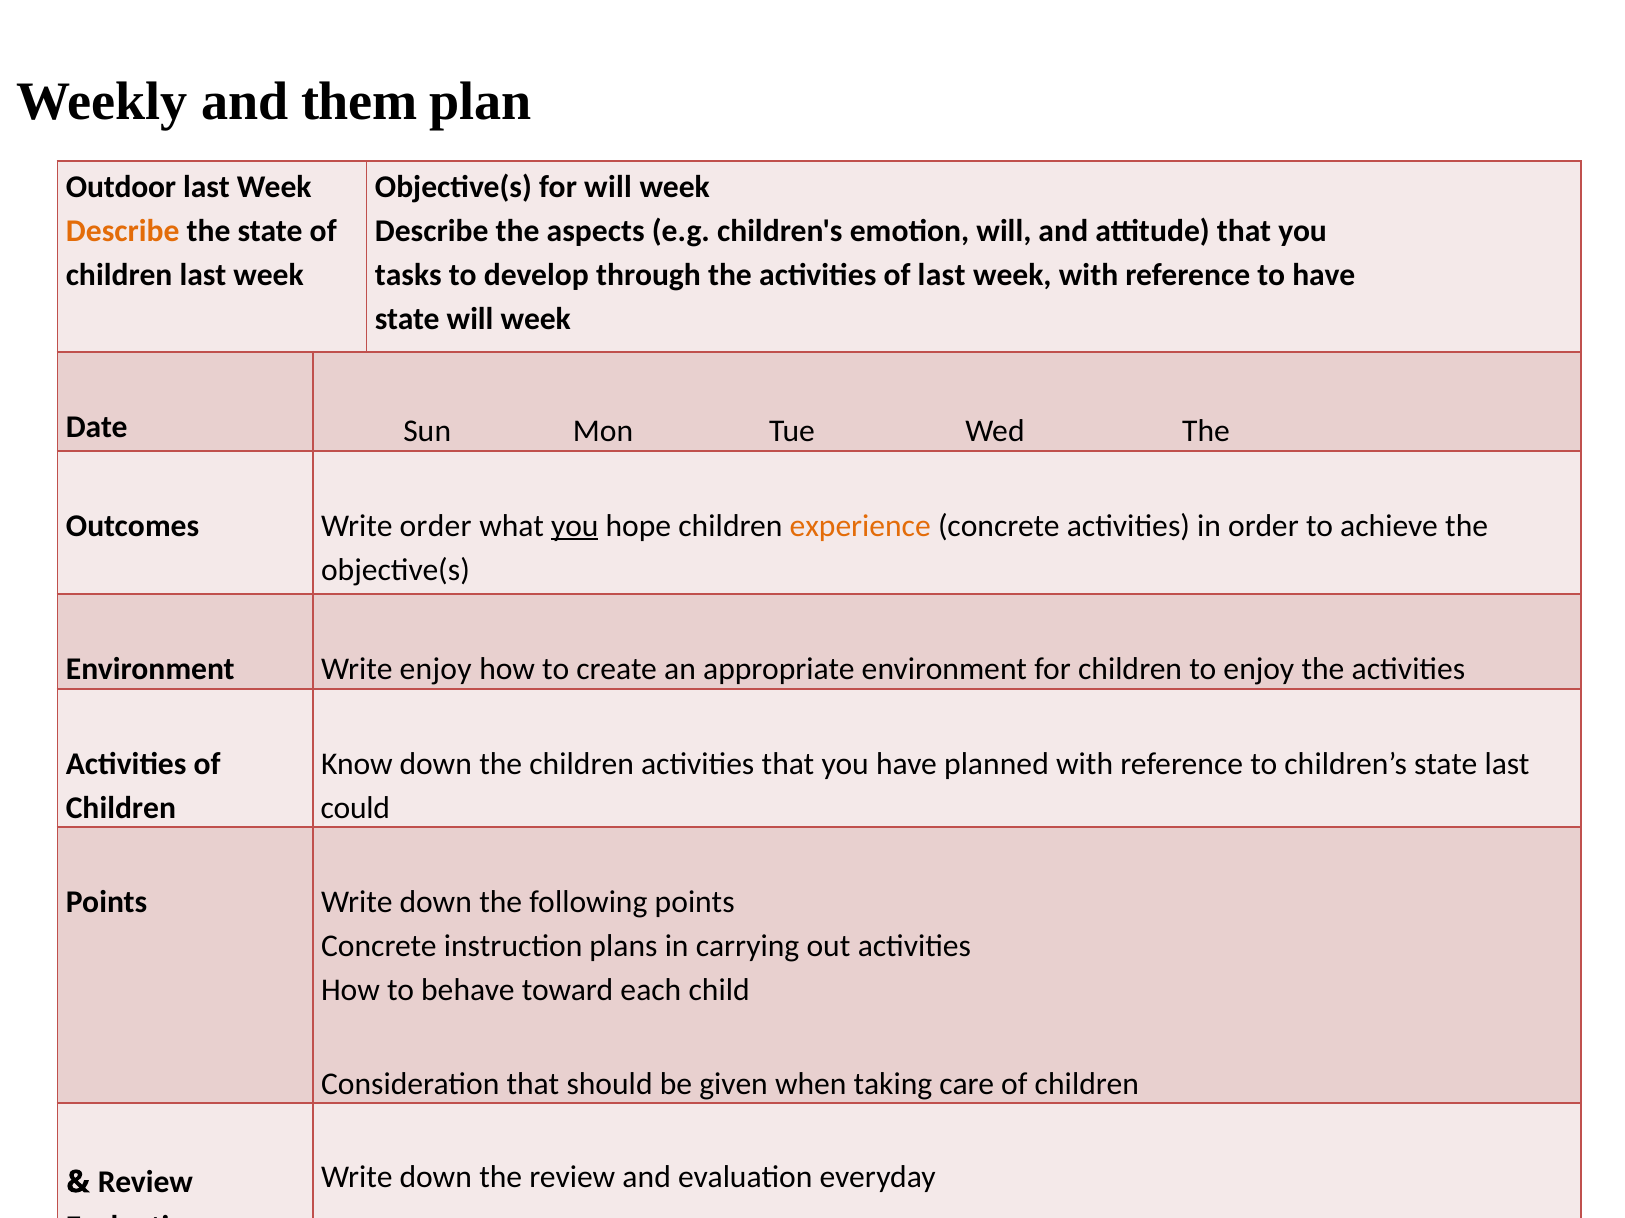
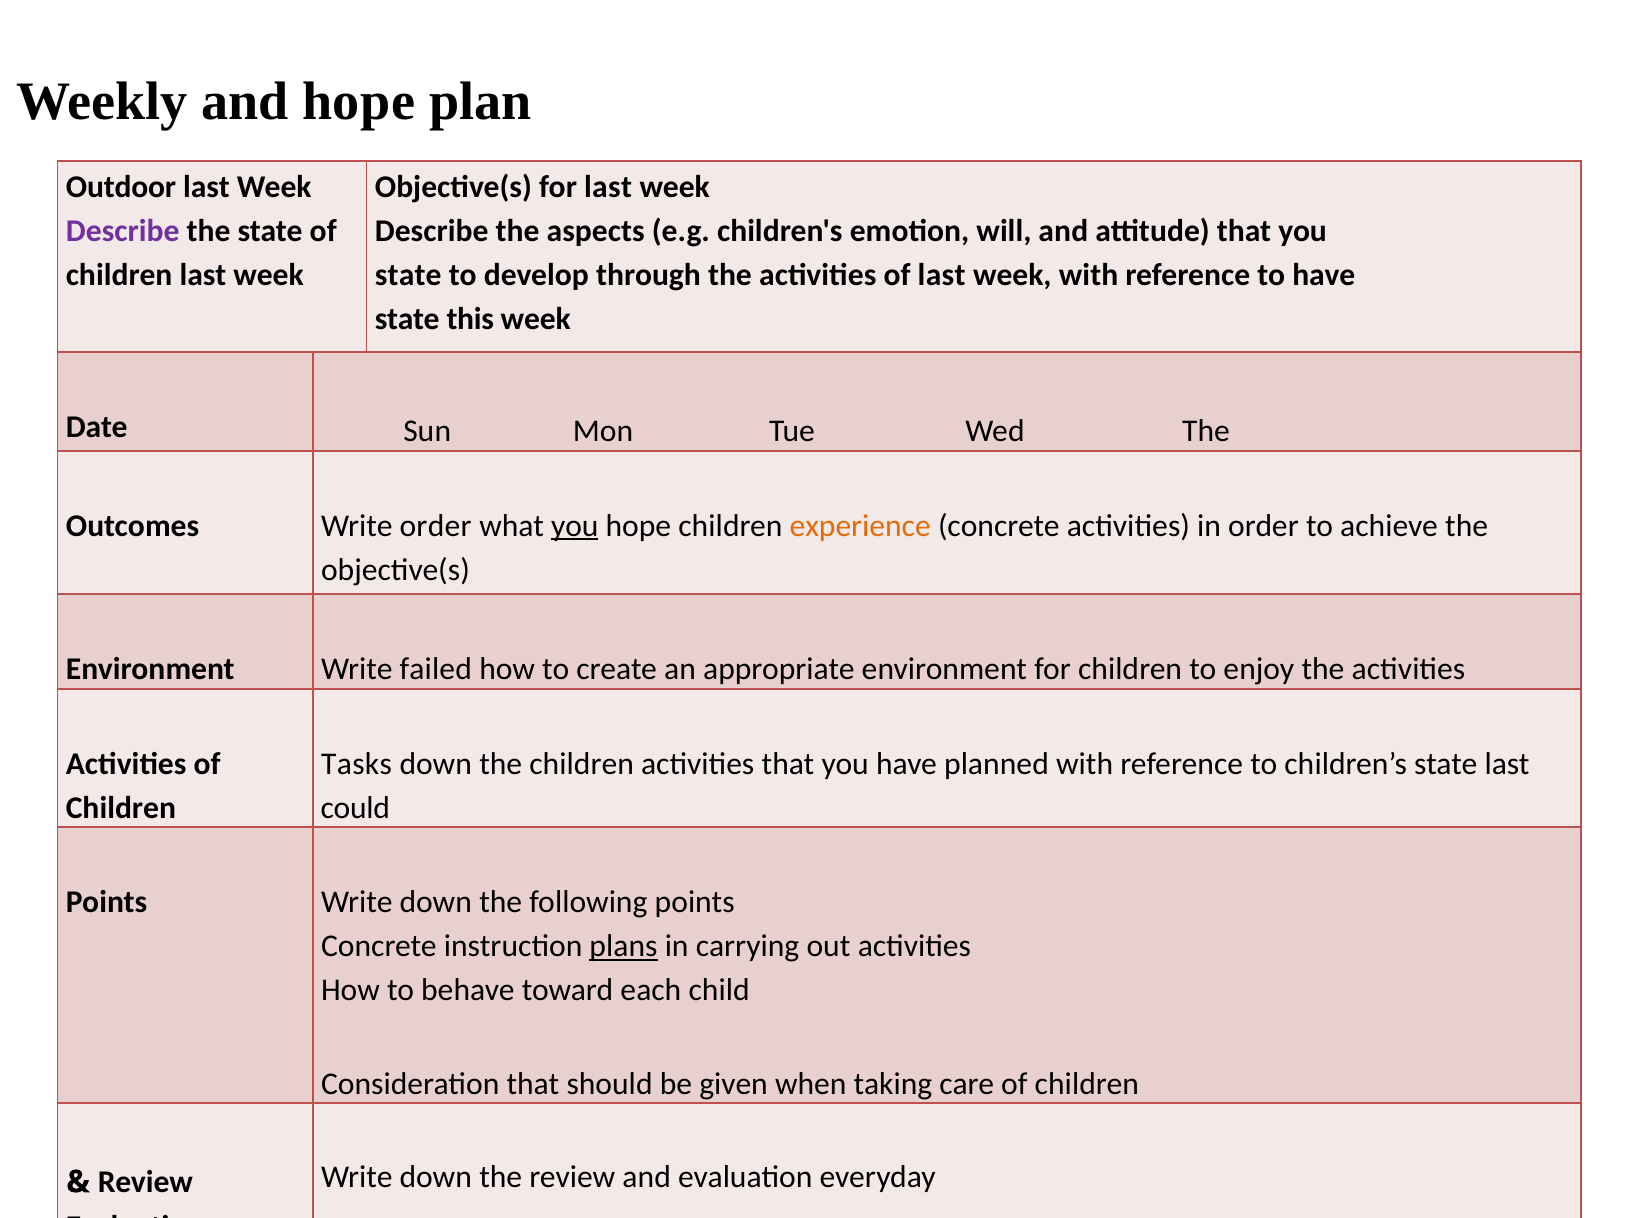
and them: them -> hope
for will: will -> last
Describe at (123, 231) colour: orange -> purple
tasks at (408, 275): tasks -> state
state will: will -> this
Write enjoy: enjoy -> failed
Know: Know -> Tasks
plans underline: none -> present
